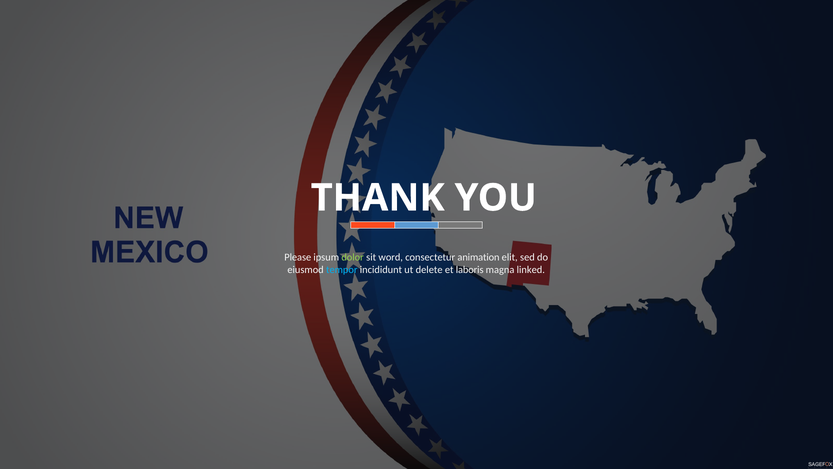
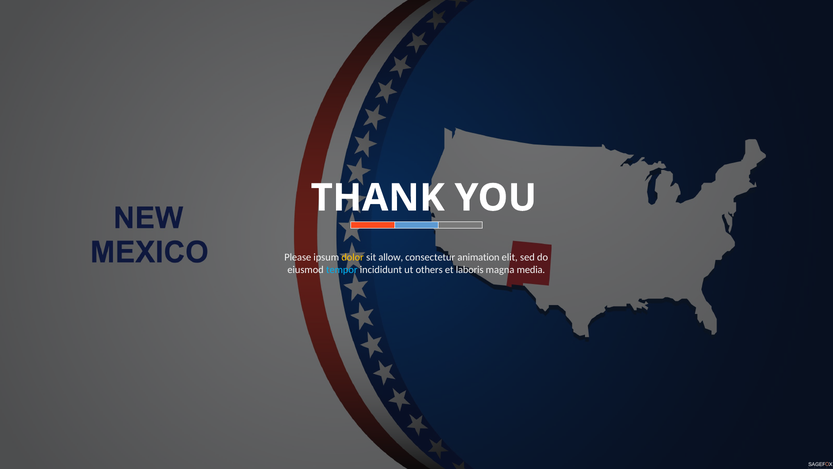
dolor colour: light green -> yellow
word: word -> allow
delete: delete -> others
linked: linked -> media
